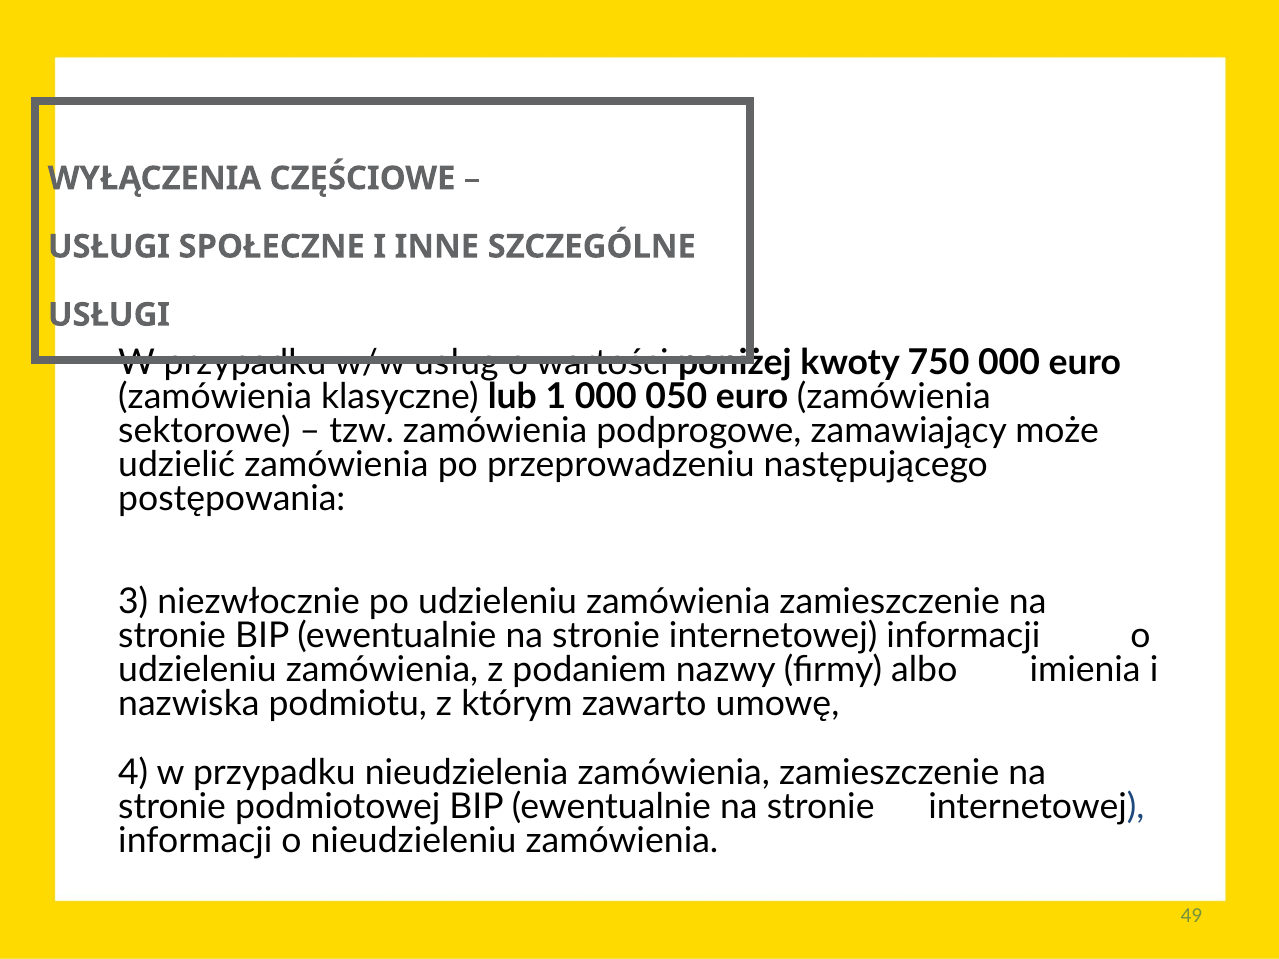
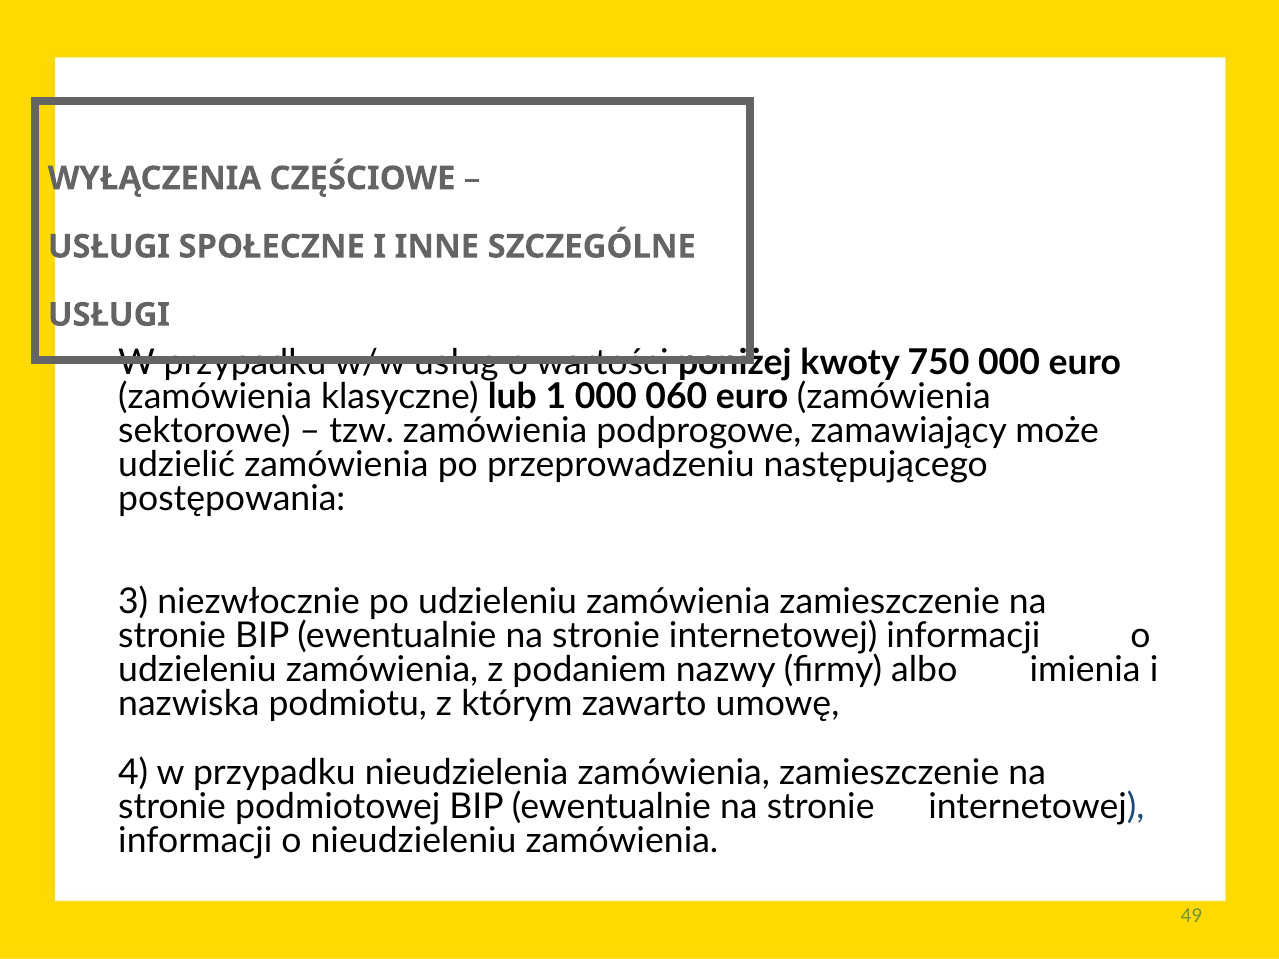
050: 050 -> 060
